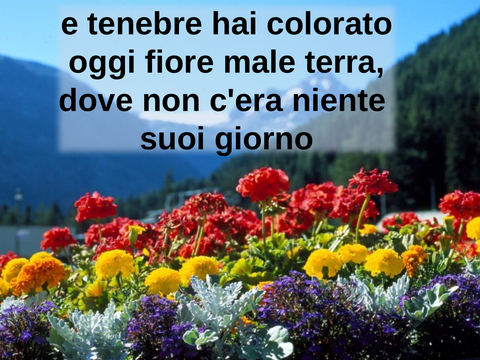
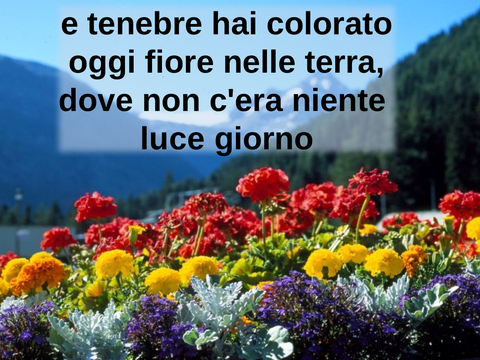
male: male -> nelle
suoi: suoi -> luce
